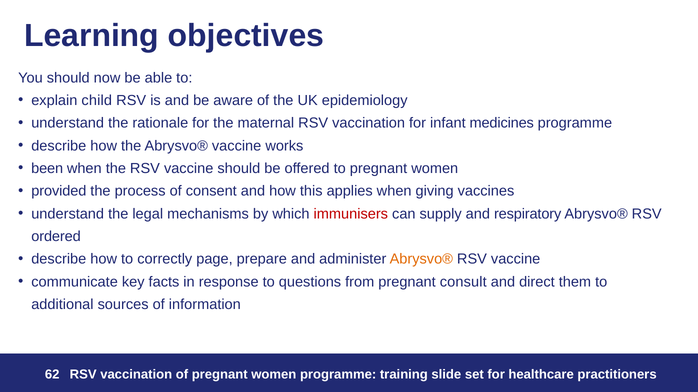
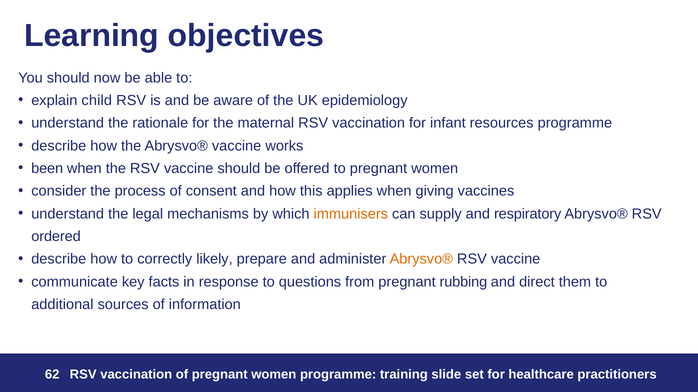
medicines: medicines -> resources
provided: provided -> consider
immunisers colour: red -> orange
page: page -> likely
consult: consult -> rubbing
